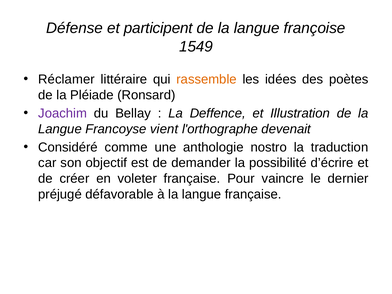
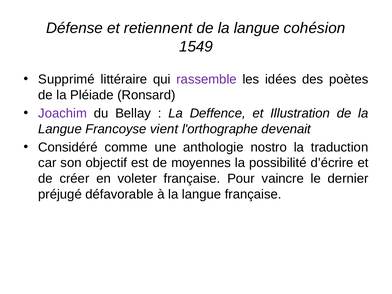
participent: participent -> retiennent
françoise: françoise -> cohésion
Réclamer: Réclamer -> Supprimé
rassemble colour: orange -> purple
demander: demander -> moyennes
